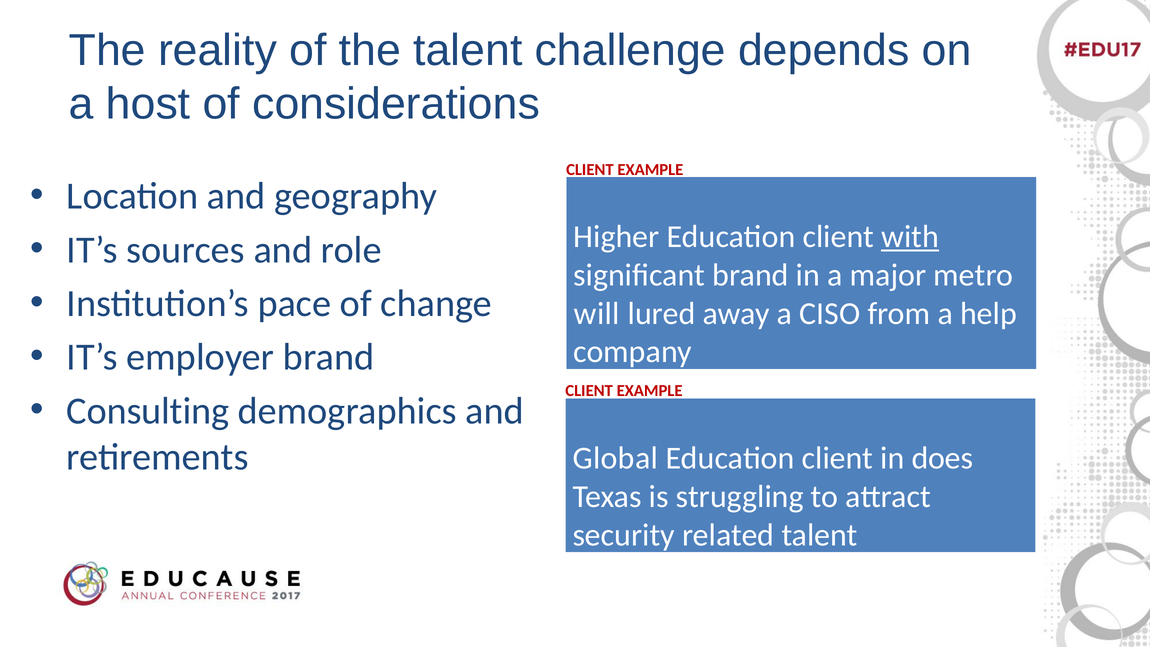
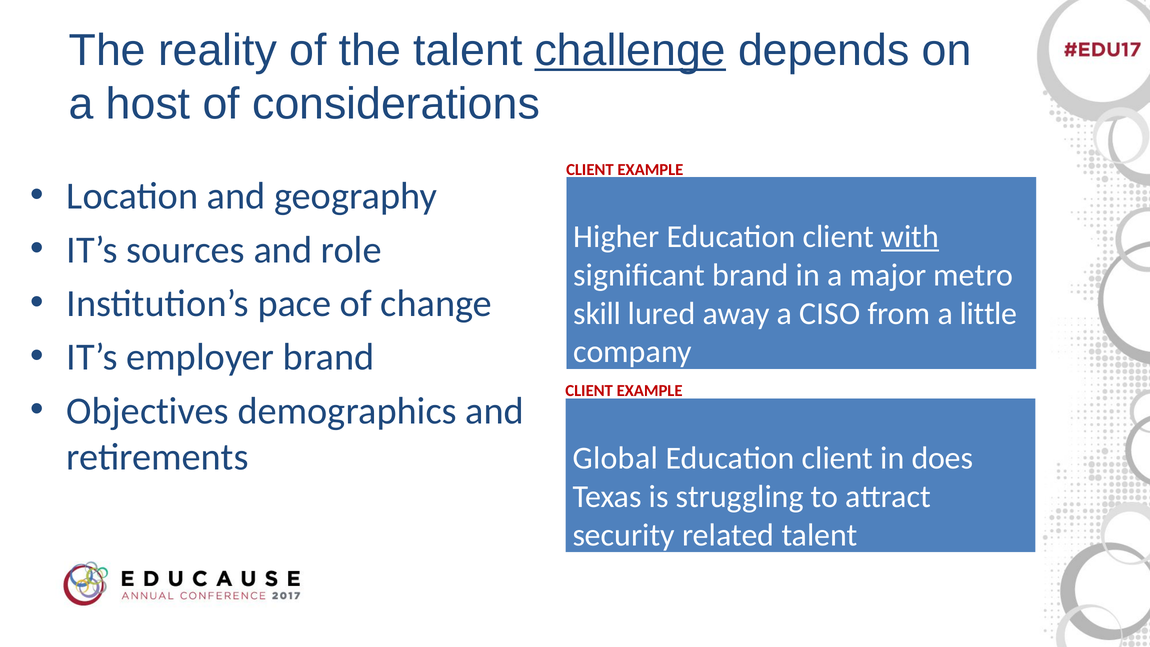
challenge underline: none -> present
will: will -> skill
help: help -> little
Consulting: Consulting -> Objectives
